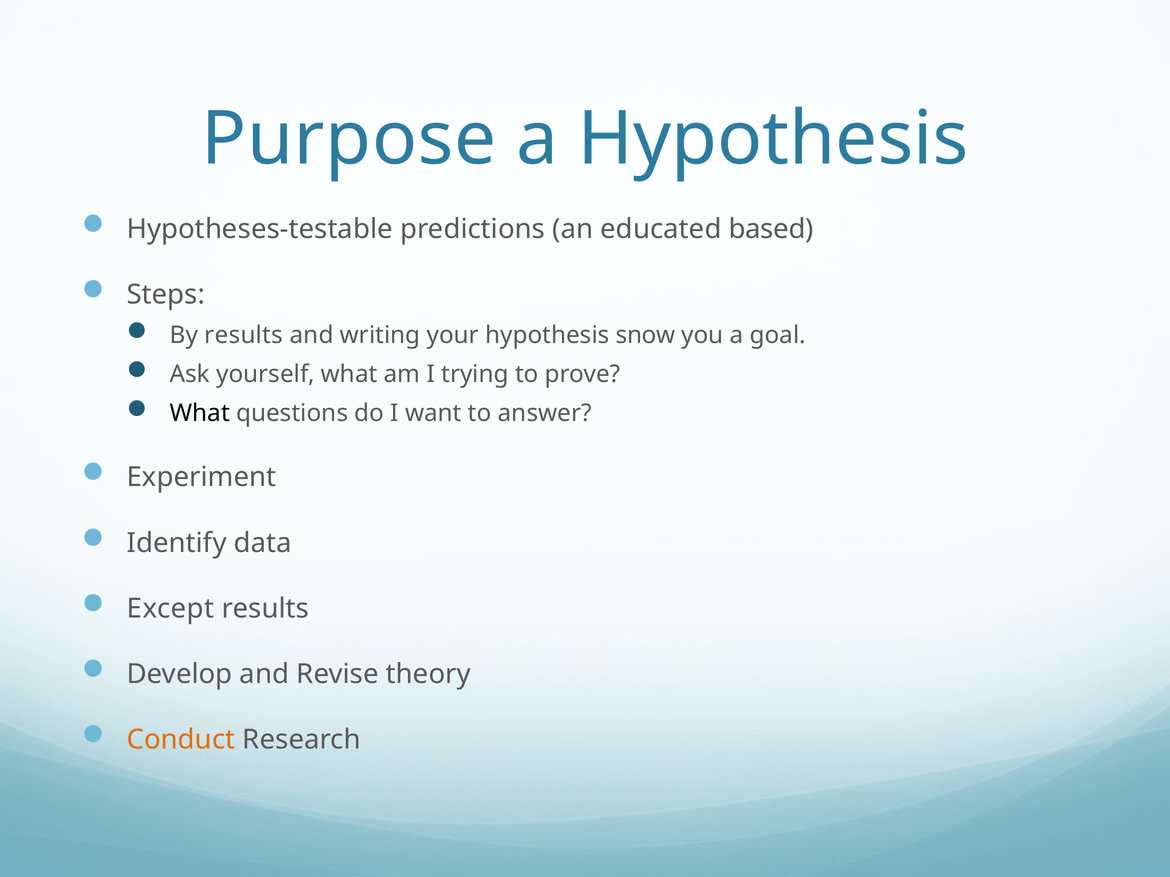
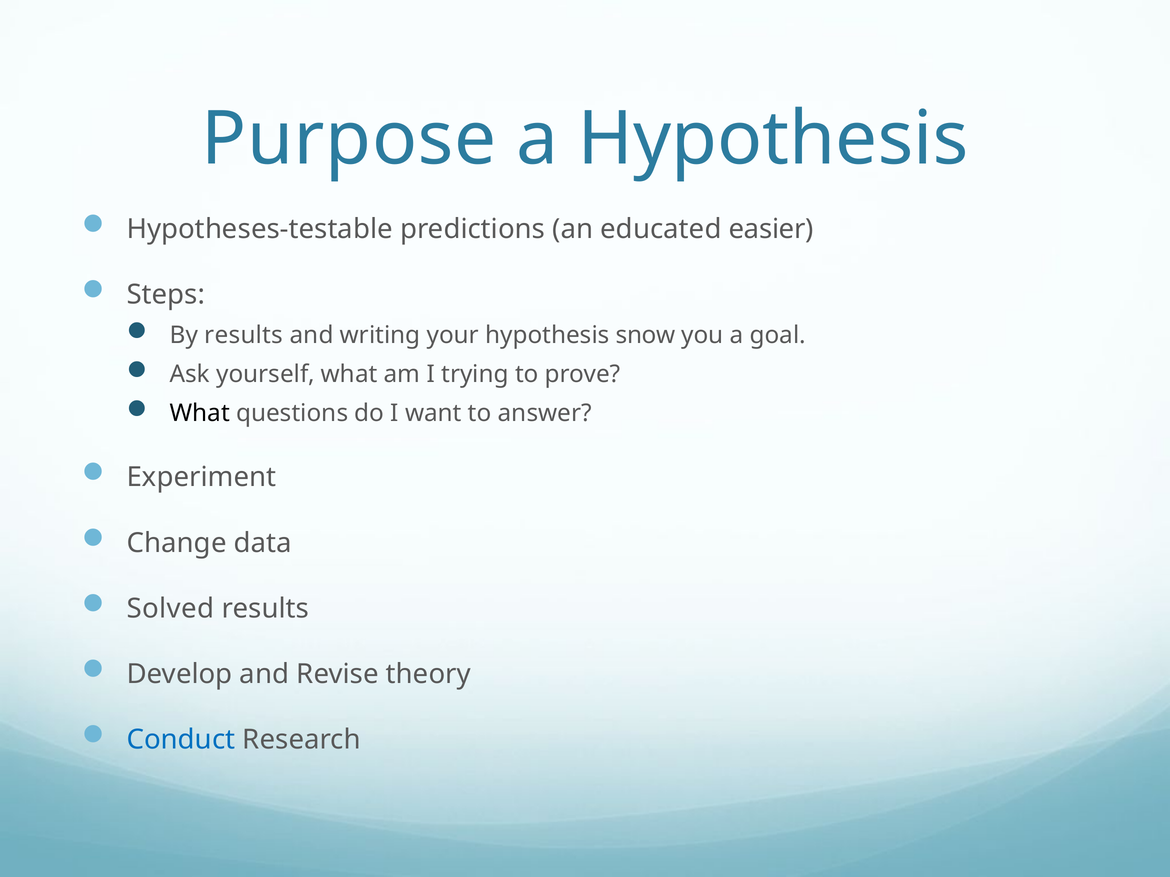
based: based -> easier
Identify: Identify -> Change
Except: Except -> Solved
Conduct colour: orange -> blue
